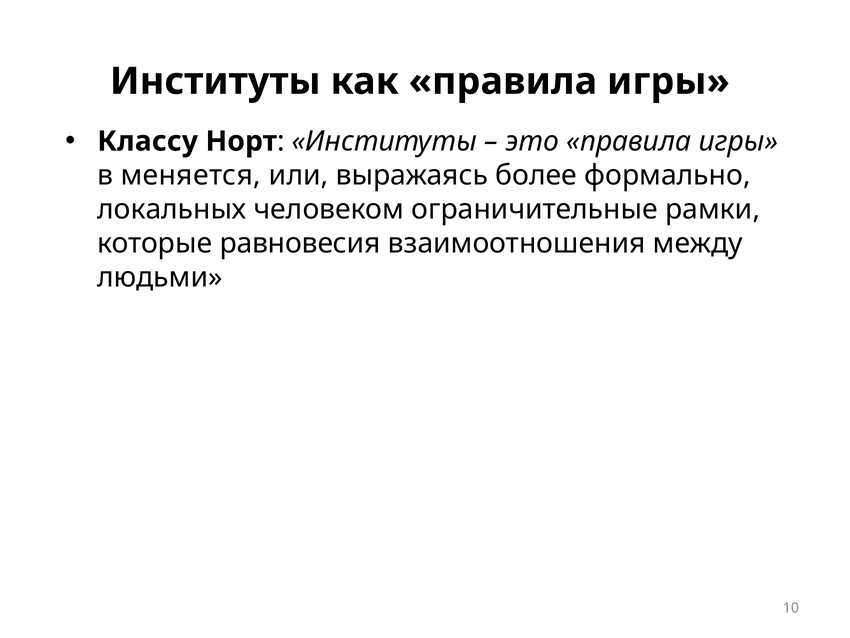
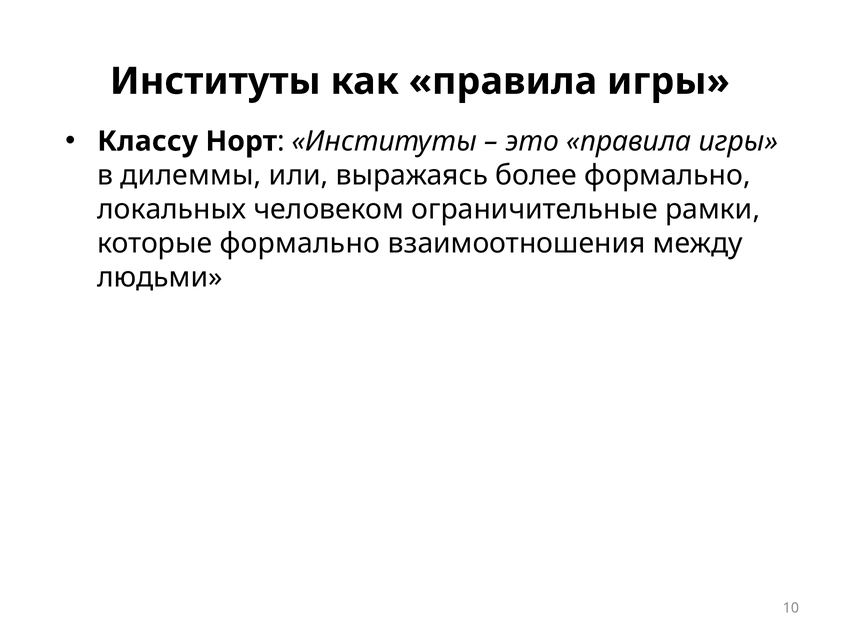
меняется: меняется -> дилеммы
которые равновесия: равновесия -> формально
